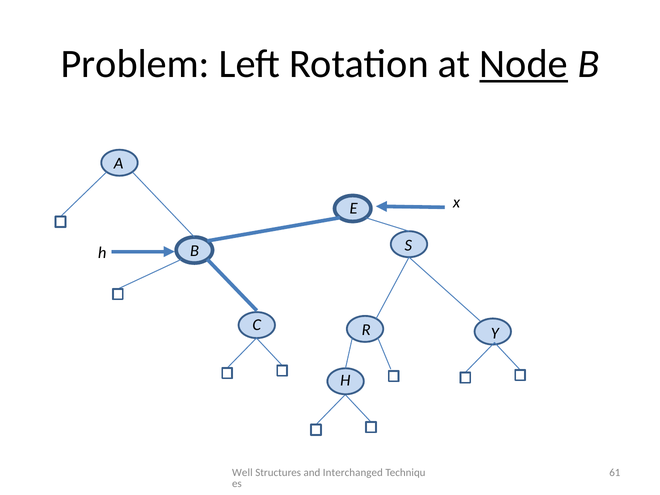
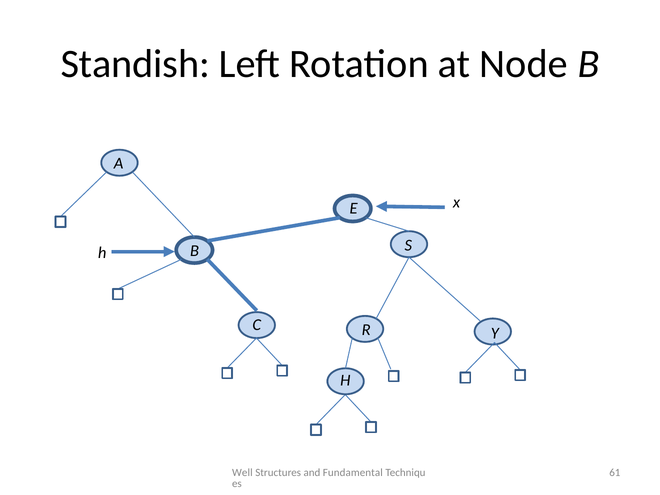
Problem: Problem -> Standish
Node underline: present -> none
Interchanged: Interchanged -> Fundamental
